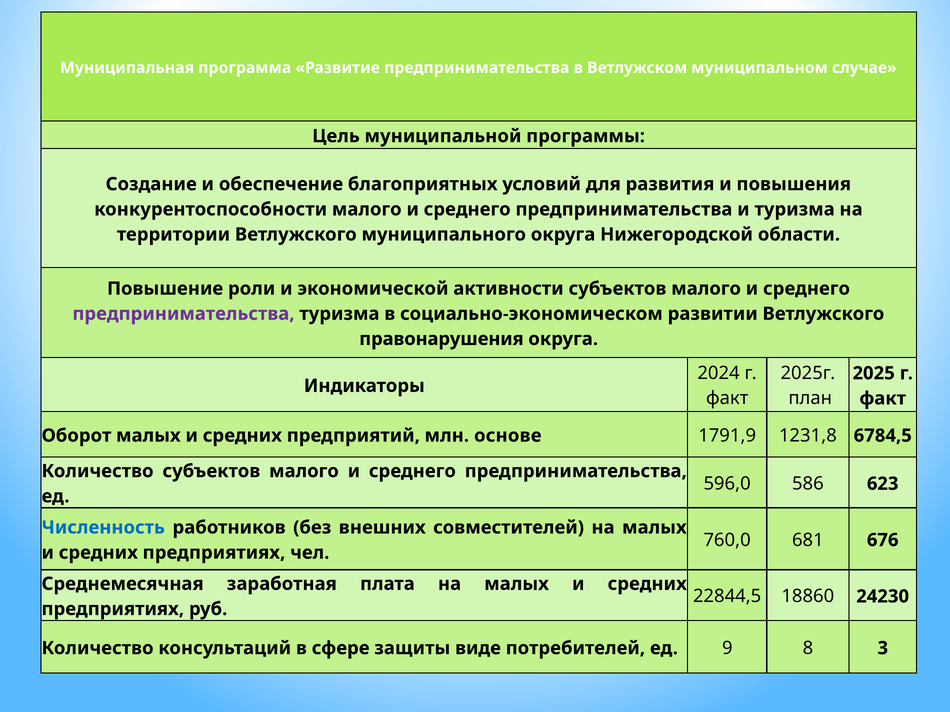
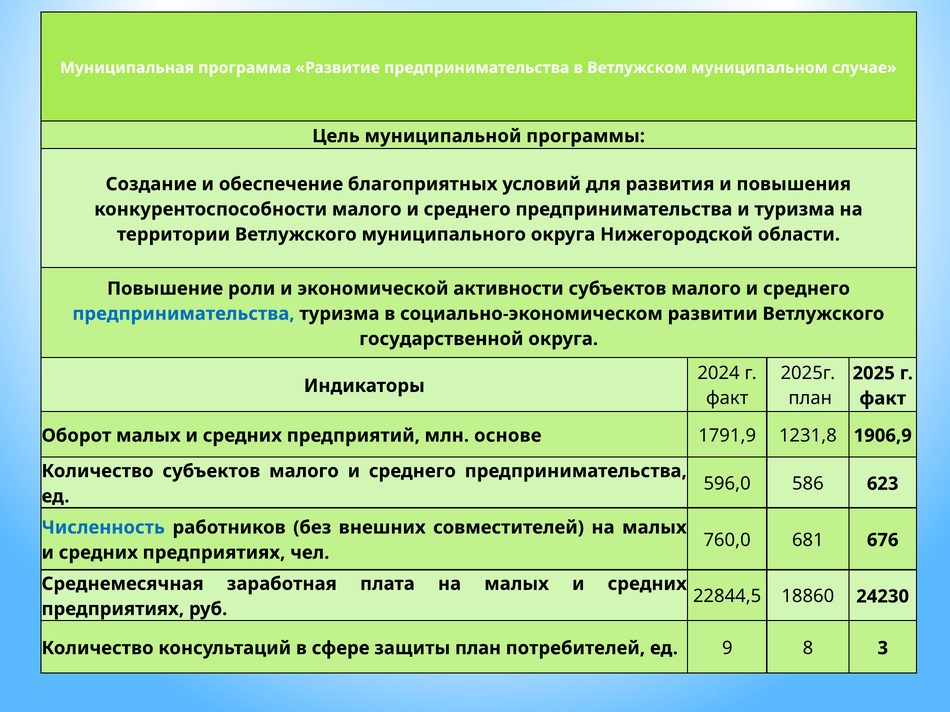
предпринимательства at (183, 314) colour: purple -> blue
правонарушения: правонарушения -> государственной
6784,5: 6784,5 -> 1906,9
защиты виде: виде -> план
